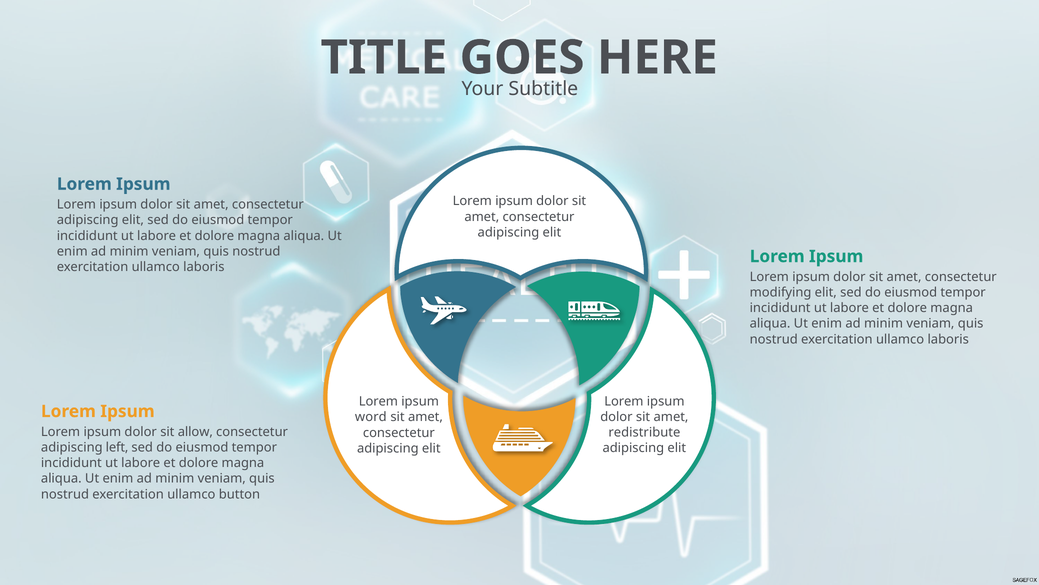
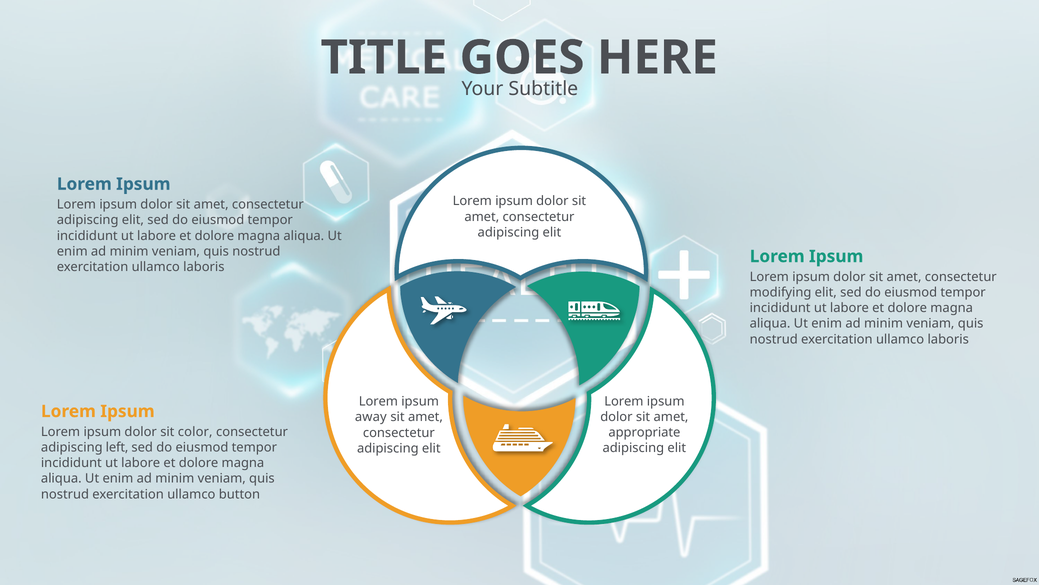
word: word -> away
allow: allow -> color
redistribute: redistribute -> appropriate
